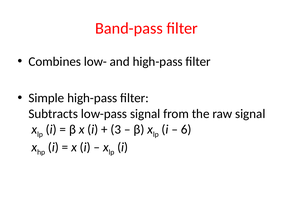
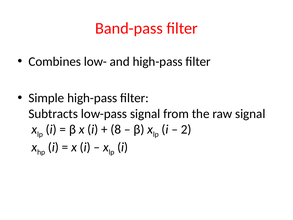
3: 3 -> 8
6: 6 -> 2
